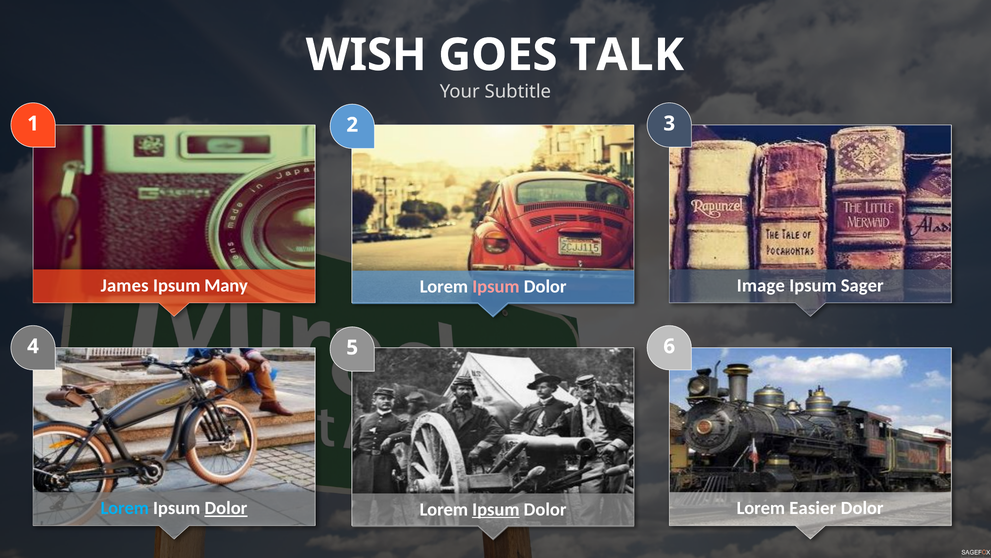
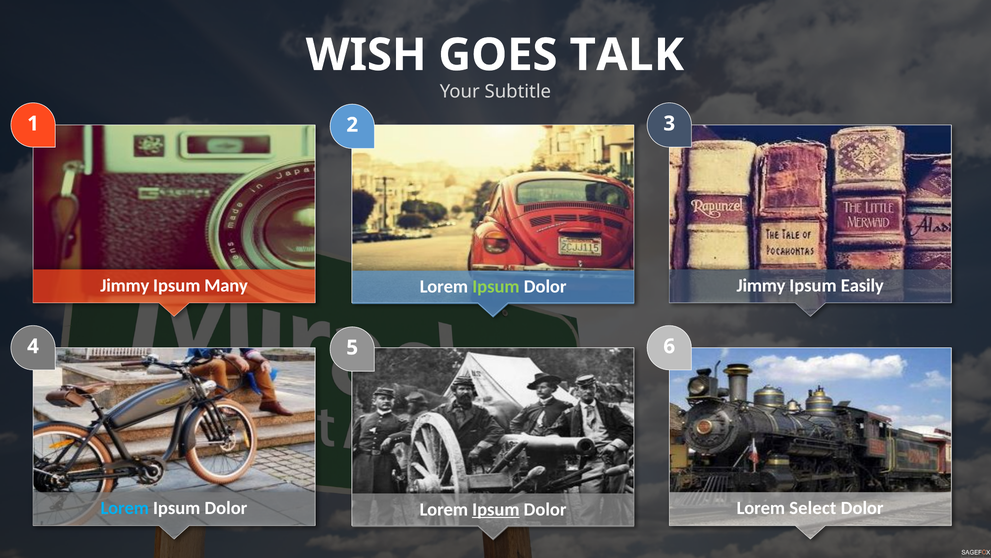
James at (125, 285): James -> Jimmy
Image at (761, 285): Image -> Jimmy
Sager: Sager -> Easily
Ipsum at (496, 286) colour: pink -> light green
Dolor at (226, 508) underline: present -> none
Easier: Easier -> Select
